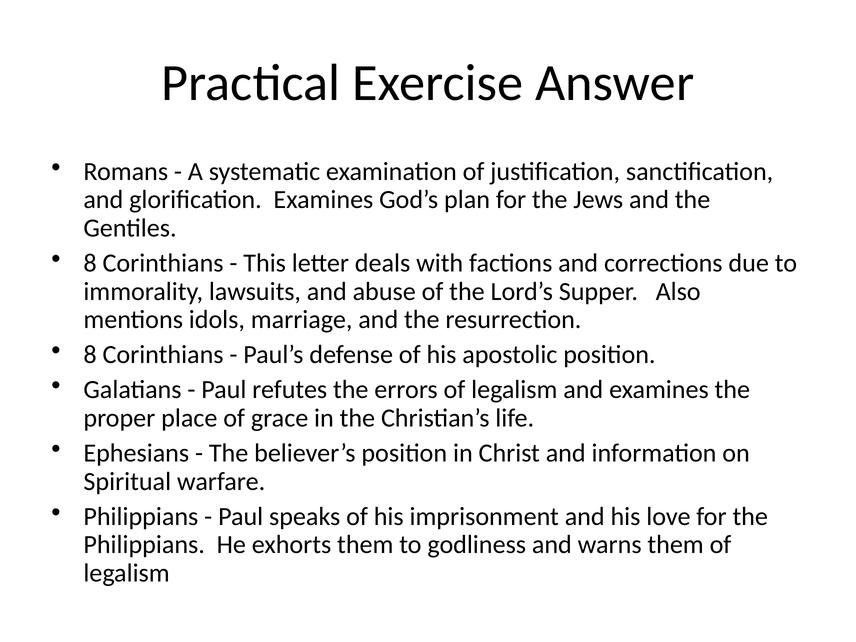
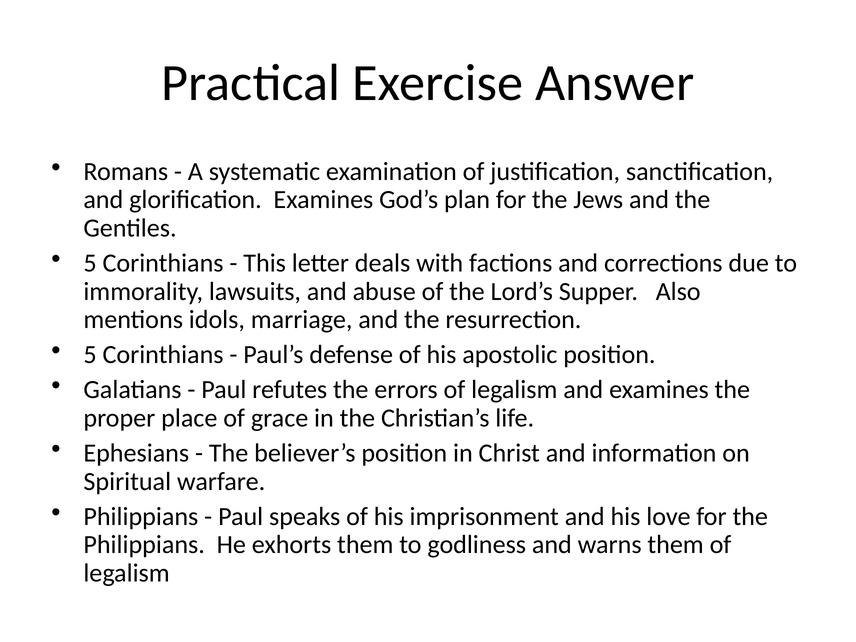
8 at (90, 263): 8 -> 5
8 at (90, 355): 8 -> 5
